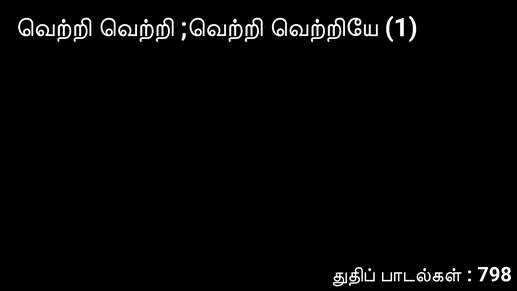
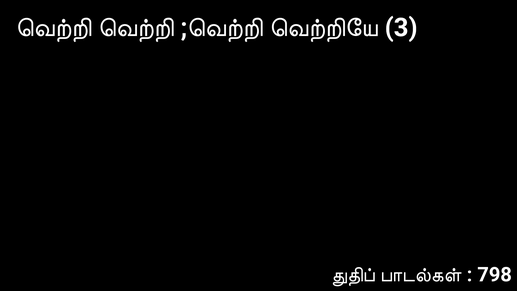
1: 1 -> 3
